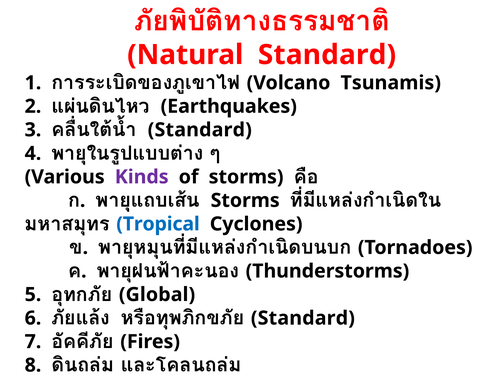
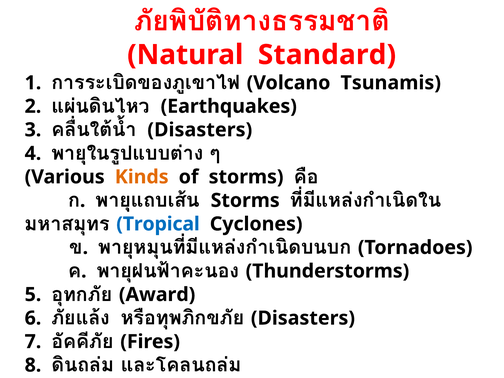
Standard at (200, 130): Standard -> Disasters
Kinds colour: purple -> orange
Global: Global -> Award
Standard at (303, 318): Standard -> Disasters
